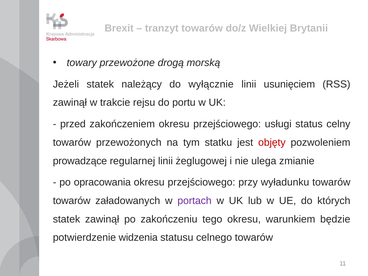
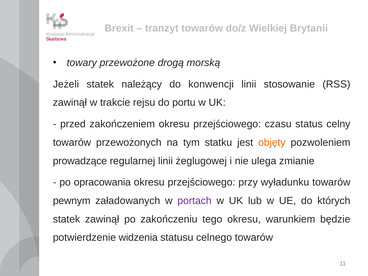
wyłącznie: wyłącznie -> konwencji
usunięciem: usunięciem -> stosowanie
usługi: usługi -> czasu
objęty colour: red -> orange
towarów at (72, 201): towarów -> pewnym
